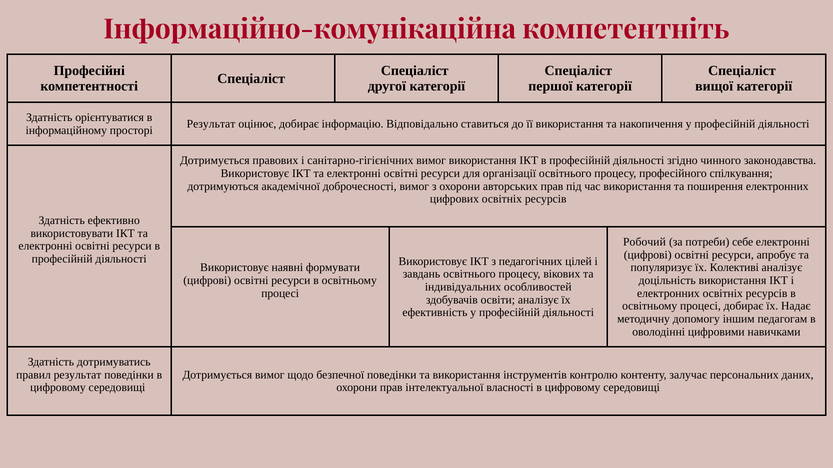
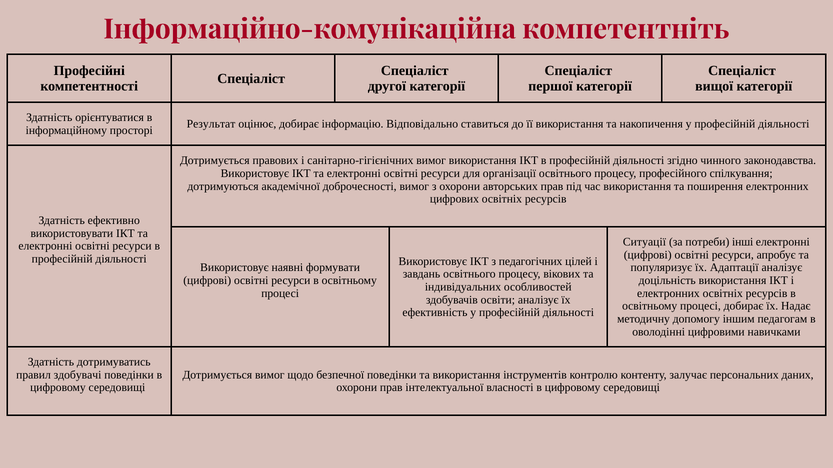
Робочий: Робочий -> Ситуації
себе: себе -> інші
Колективі: Колективі -> Адаптації
правил результат: результат -> здобувачі
